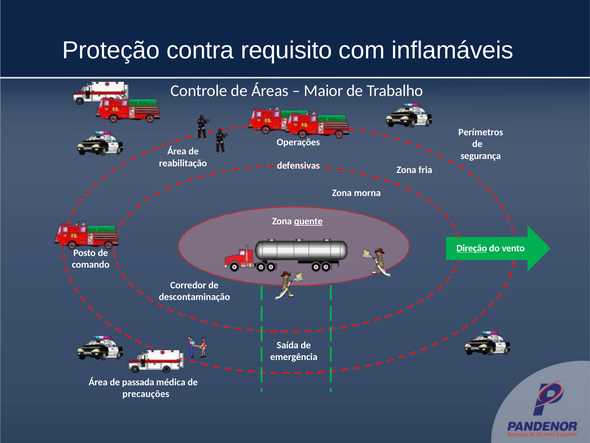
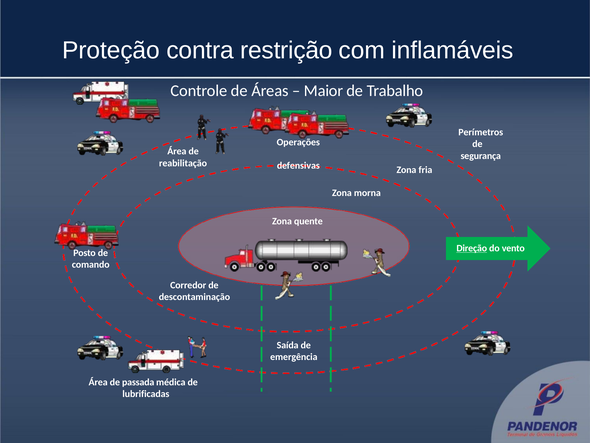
requisito: requisito -> restrição
quente underline: present -> none
precauções: precauções -> lubrificadas
